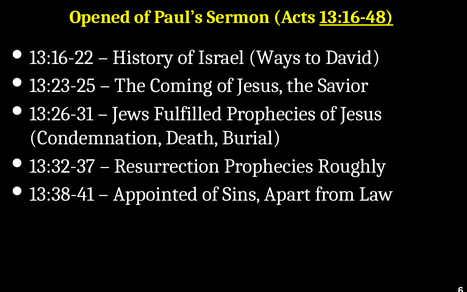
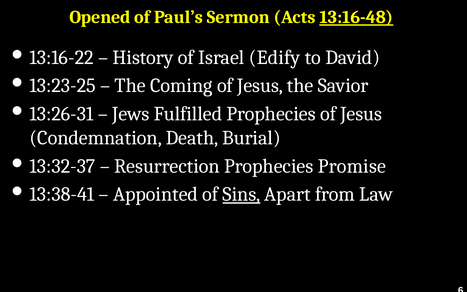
Ways: Ways -> Edify
Roughly: Roughly -> Promise
Sins underline: none -> present
